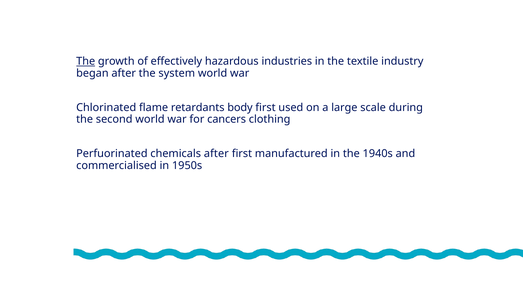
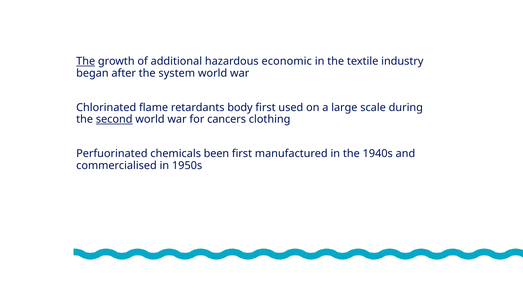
effectively: effectively -> additional
industries: industries -> economic
second underline: none -> present
chemicals after: after -> been
